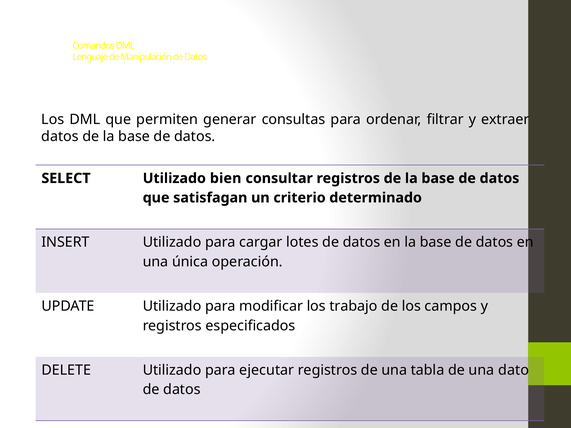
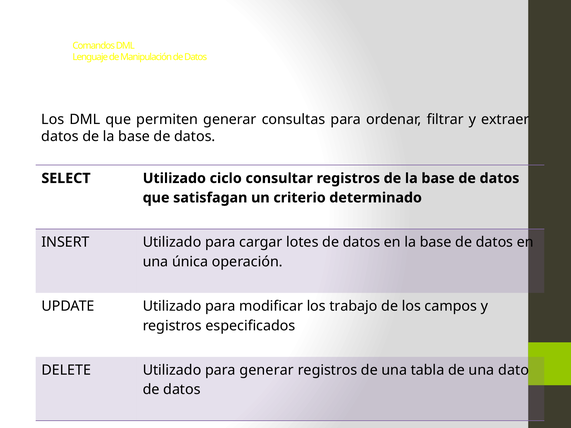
bien: bien -> ciclo
para ejecutar: ejecutar -> generar
